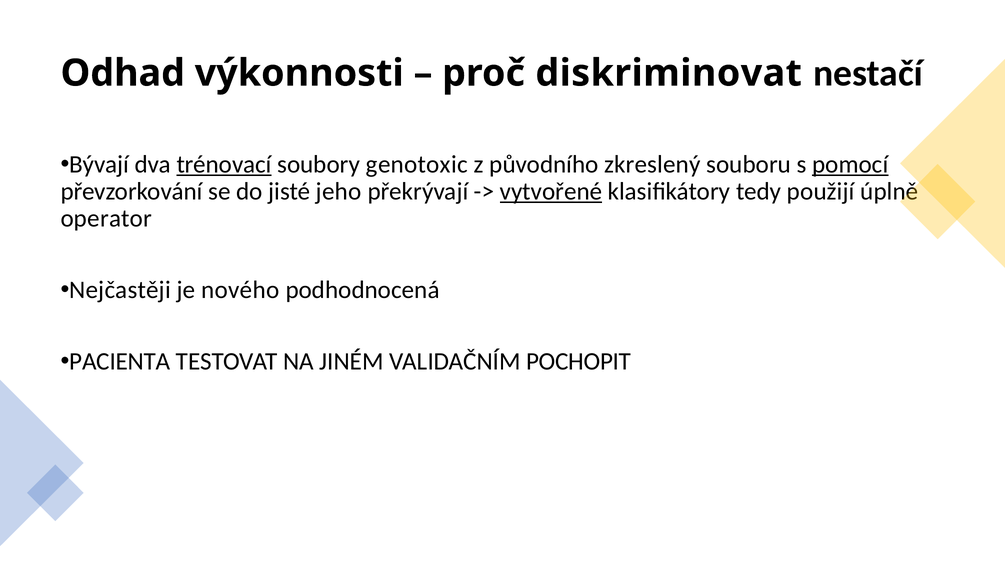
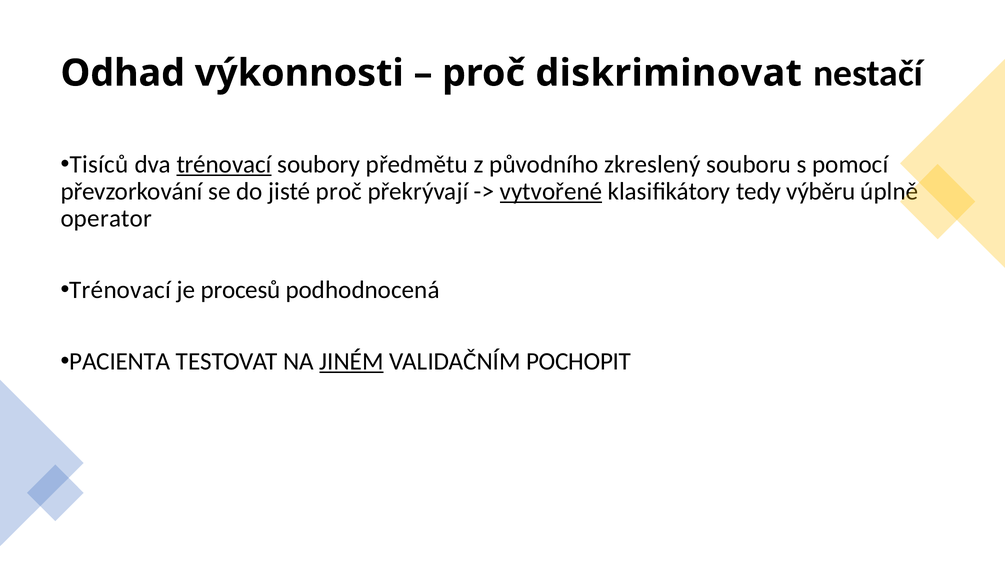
Bývají: Bývají -> Tisíců
genotoxic: genotoxic -> předmětu
pomocí underline: present -> none
jisté jeho: jeho -> proč
použijí: použijí -> výběru
Nejčastěji at (120, 290): Nejčastěji -> Trénovací
nového: nového -> procesů
JINÉM underline: none -> present
